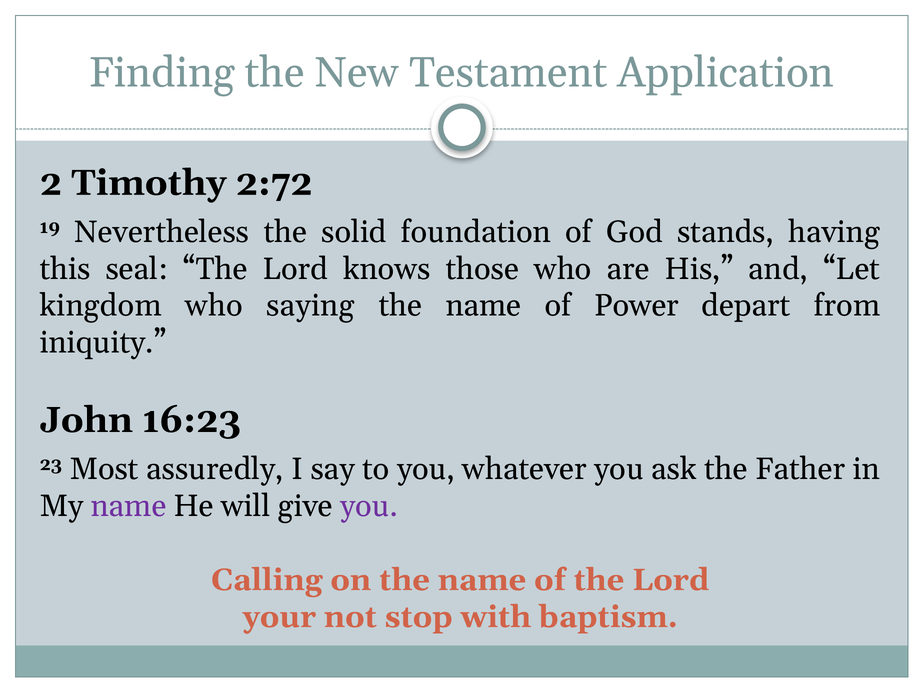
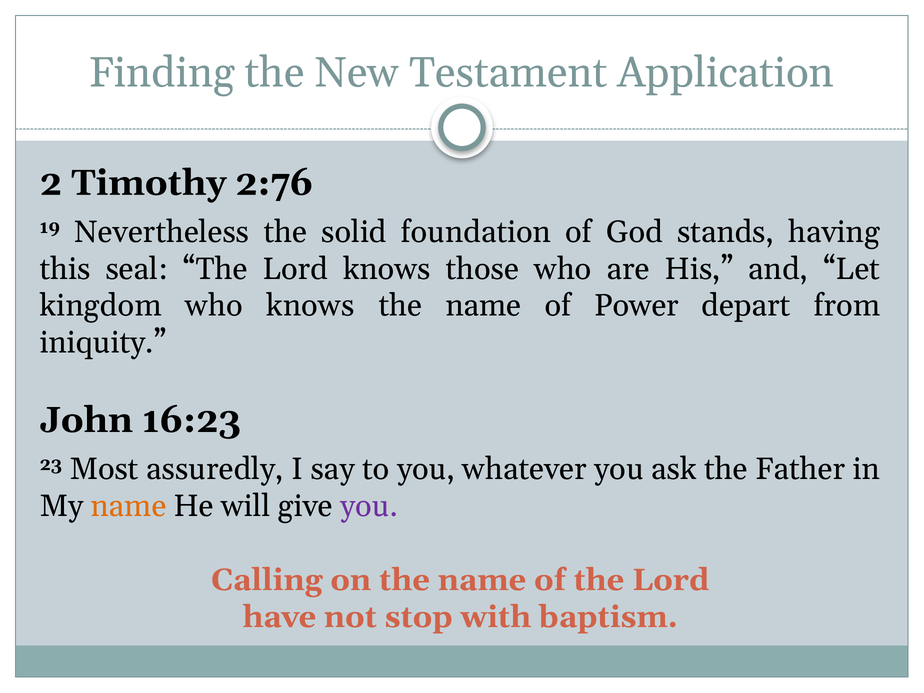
2:72: 2:72 -> 2:76
who saying: saying -> knows
name at (129, 506) colour: purple -> orange
your: your -> have
